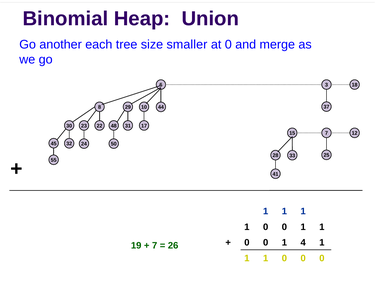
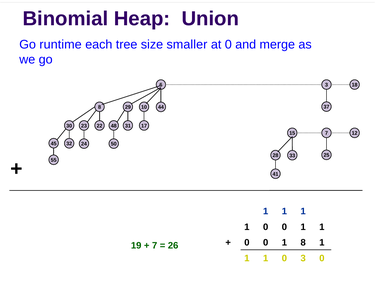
another: another -> runtime
0 4: 4 -> 8
0 at (303, 258): 0 -> 3
